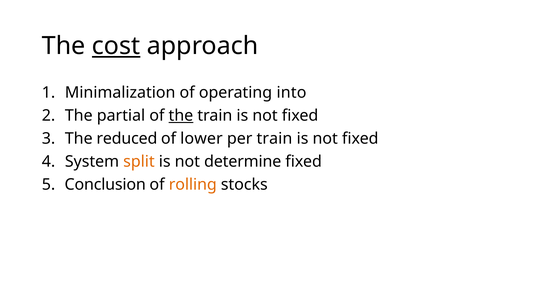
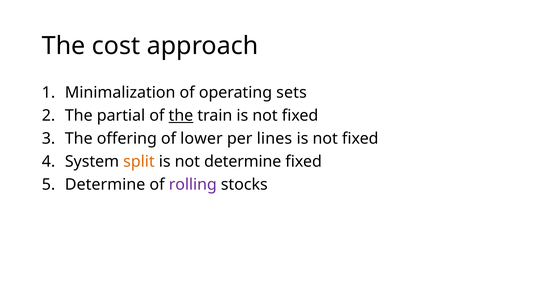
cost underline: present -> none
into: into -> sets
reduced: reduced -> offering
per train: train -> lines
Conclusion at (105, 185): Conclusion -> Determine
rolling colour: orange -> purple
